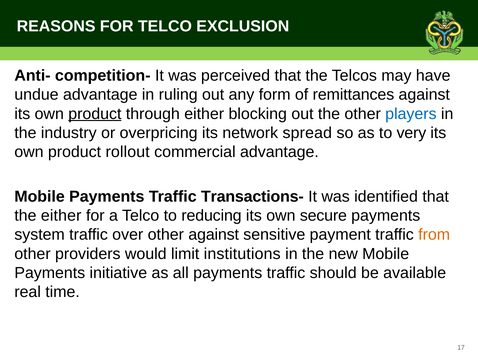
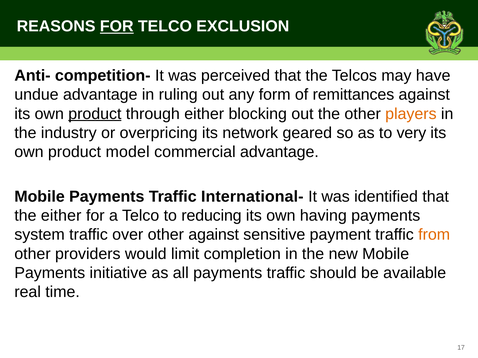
FOR at (117, 26) underline: none -> present
players colour: blue -> orange
spread: spread -> geared
rollout: rollout -> model
Transactions-: Transactions- -> International-
secure: secure -> having
institutions: institutions -> completion
